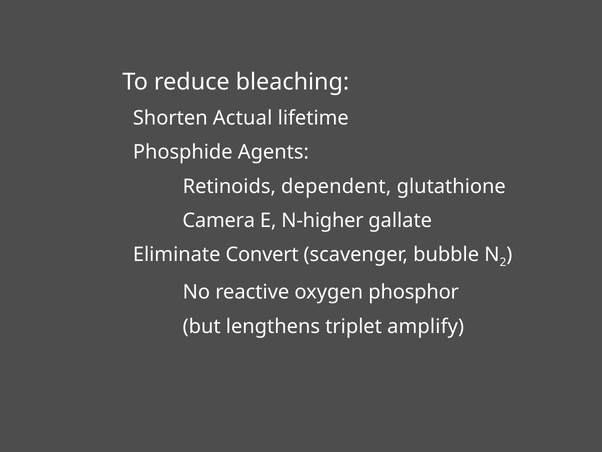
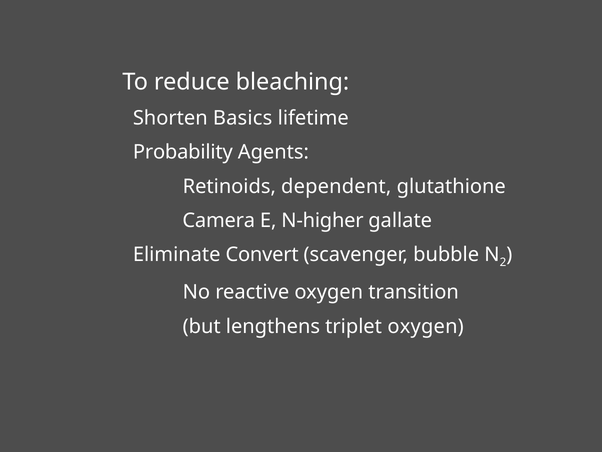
Actual: Actual -> Basics
Phosphide: Phosphide -> Probability
phosphor: phosphor -> transition
triplet amplify: amplify -> oxygen
